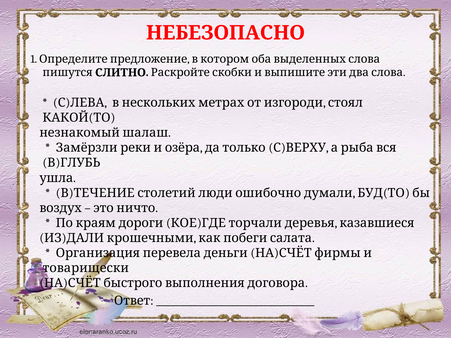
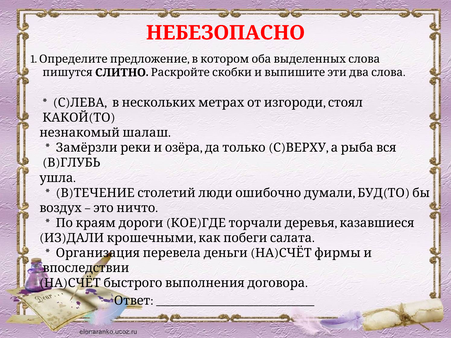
товарищески: товарищески -> впоследствии
